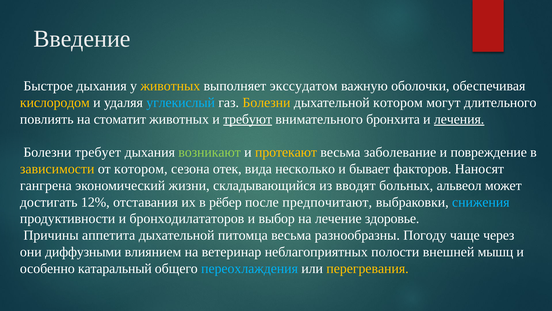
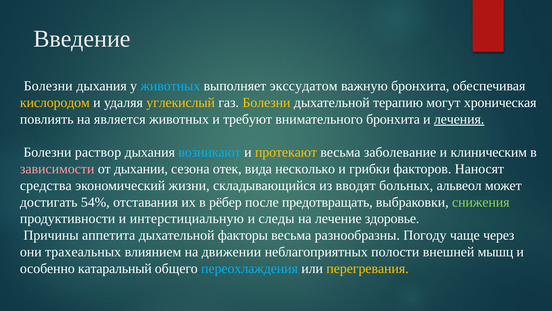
Быстрое at (48, 86): Быстрое -> Болезни
животных at (170, 86) colour: yellow -> light blue
важную оболочки: оболочки -> бронхита
углекислый colour: light blue -> yellow
дыхательной котором: котором -> терапию
длительного: длительного -> хроническая
стоматит: стоматит -> является
требуют underline: present -> none
требует: требует -> раствор
возникают colour: light green -> light blue
повреждение: повреждение -> клиническим
зависимости colour: yellow -> pink
от котором: котором -> дыхании
бывает: бывает -> грибки
гангрена: гангрена -> средства
12%: 12% -> 54%
предпочитают: предпочитают -> предотвращать
снижения colour: light blue -> light green
бронходилататоров: бронходилататоров -> интерстициальную
выбор: выбор -> следы
питомца: питомца -> факторы
диффузными: диффузными -> трахеальных
ветеринар: ветеринар -> движении
